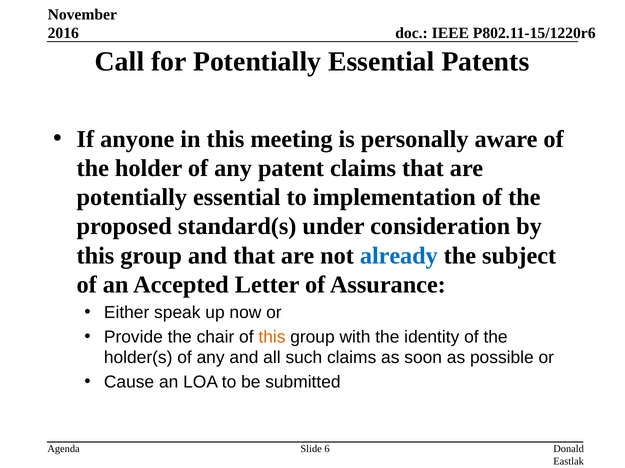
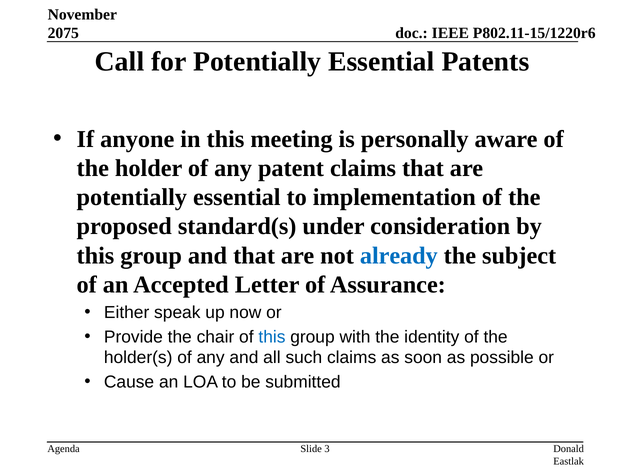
2016: 2016 -> 2075
this at (272, 337) colour: orange -> blue
6: 6 -> 3
